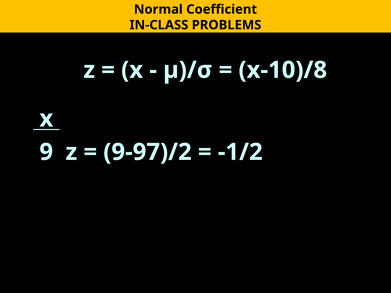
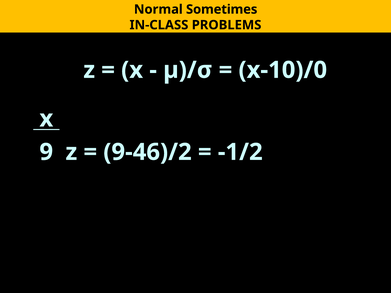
Coefficient: Coefficient -> Sometimes
x-10)/8: x-10)/8 -> x-10)/0
9-97)/2: 9-97)/2 -> 9-46)/2
